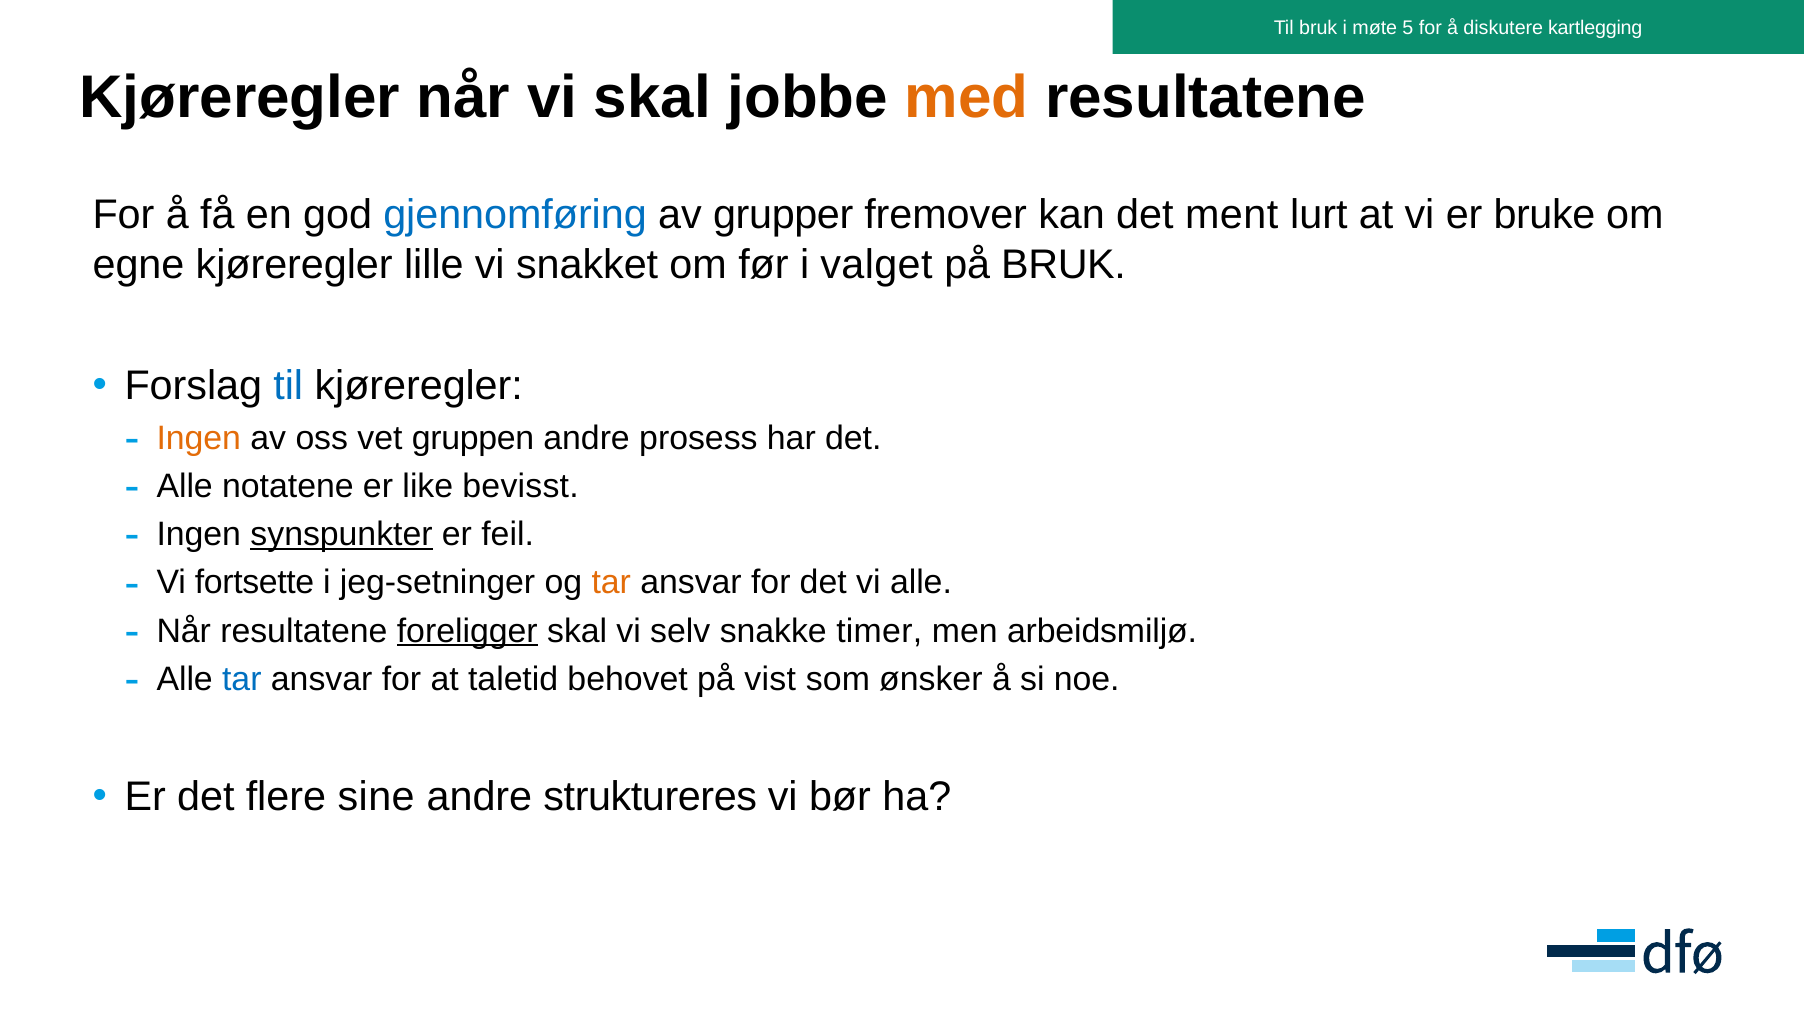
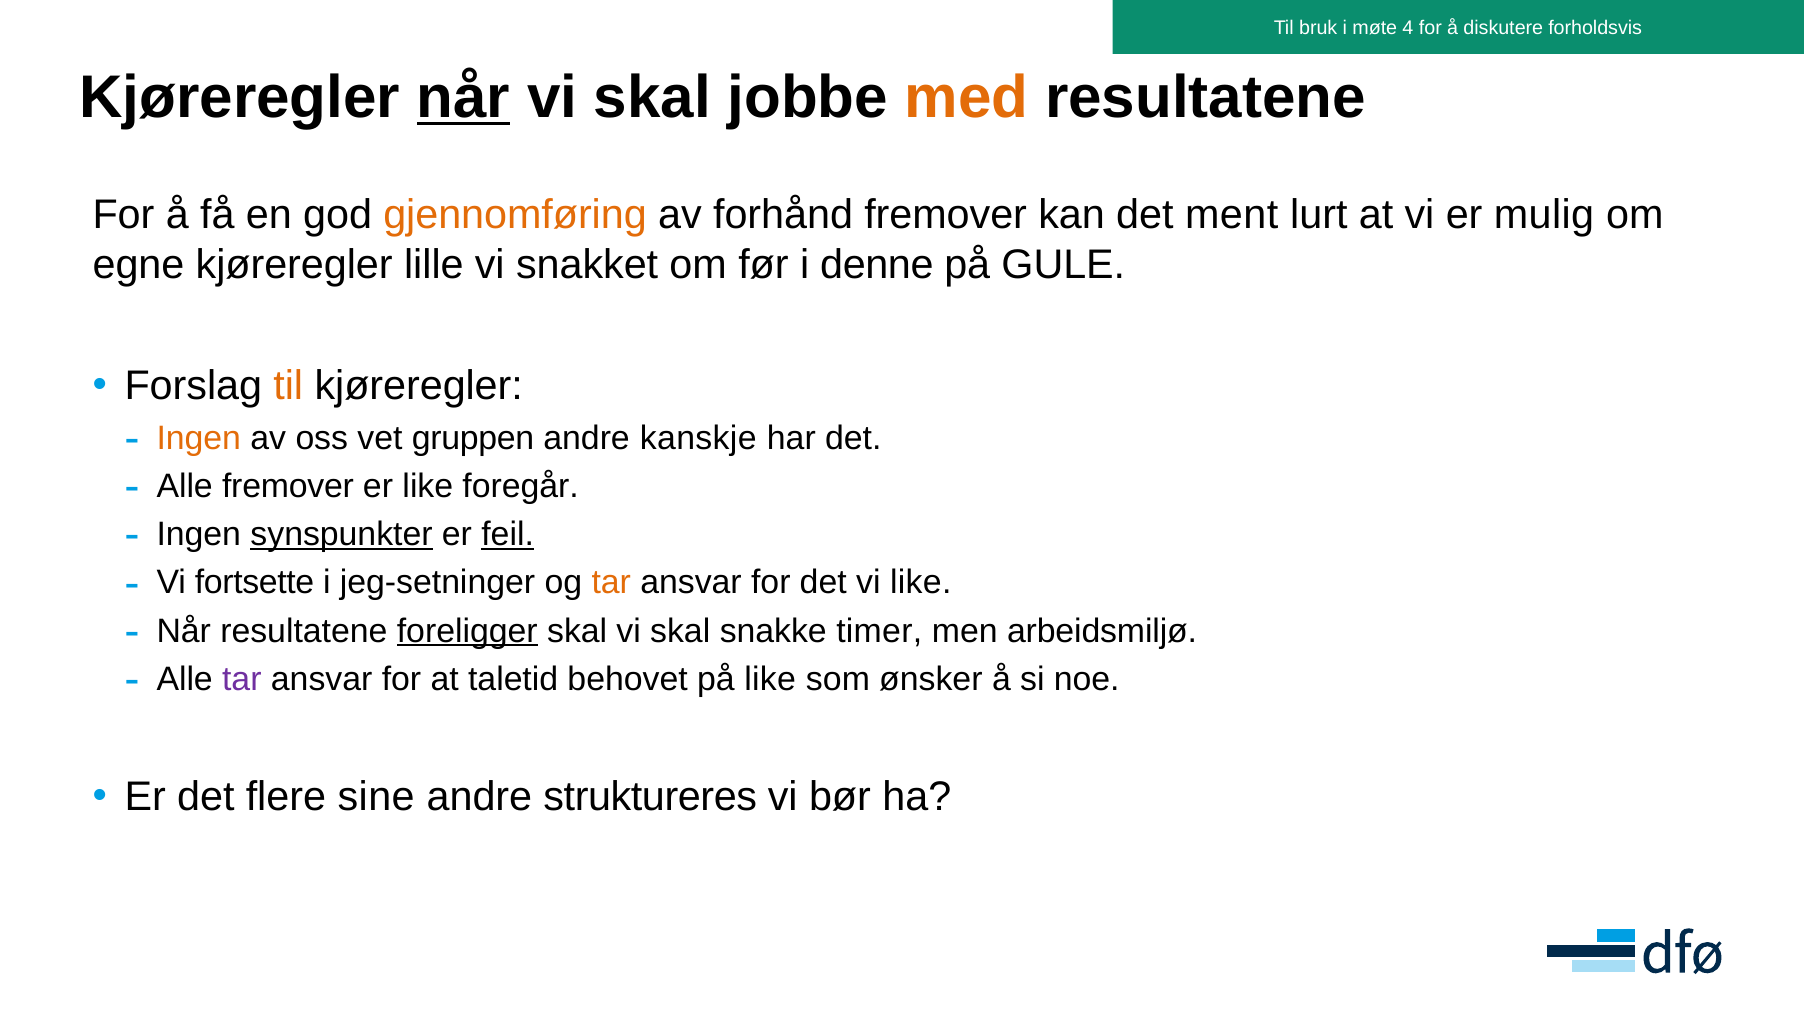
5: 5 -> 4
kartlegging: kartlegging -> forholdsvis
når at (464, 97) underline: none -> present
gjennomføring colour: blue -> orange
grupper: grupper -> forhånd
bruke: bruke -> mulig
valget: valget -> denne
på BRUK: BRUK -> GULE
til at (288, 386) colour: blue -> orange
prosess: prosess -> kanskje
Alle notatene: notatene -> fremover
bevisst: bevisst -> foregår
feil underline: none -> present
vi alle: alle -> like
skal vi selv: selv -> skal
tar at (242, 679) colour: blue -> purple
på vist: vist -> like
